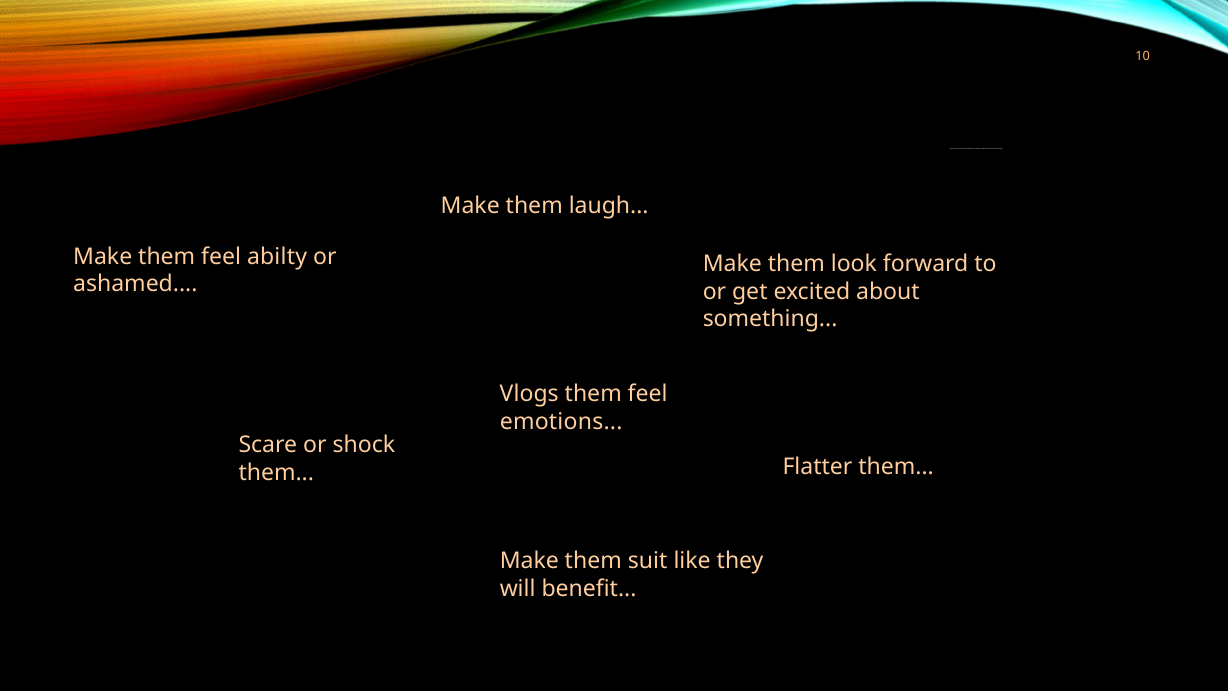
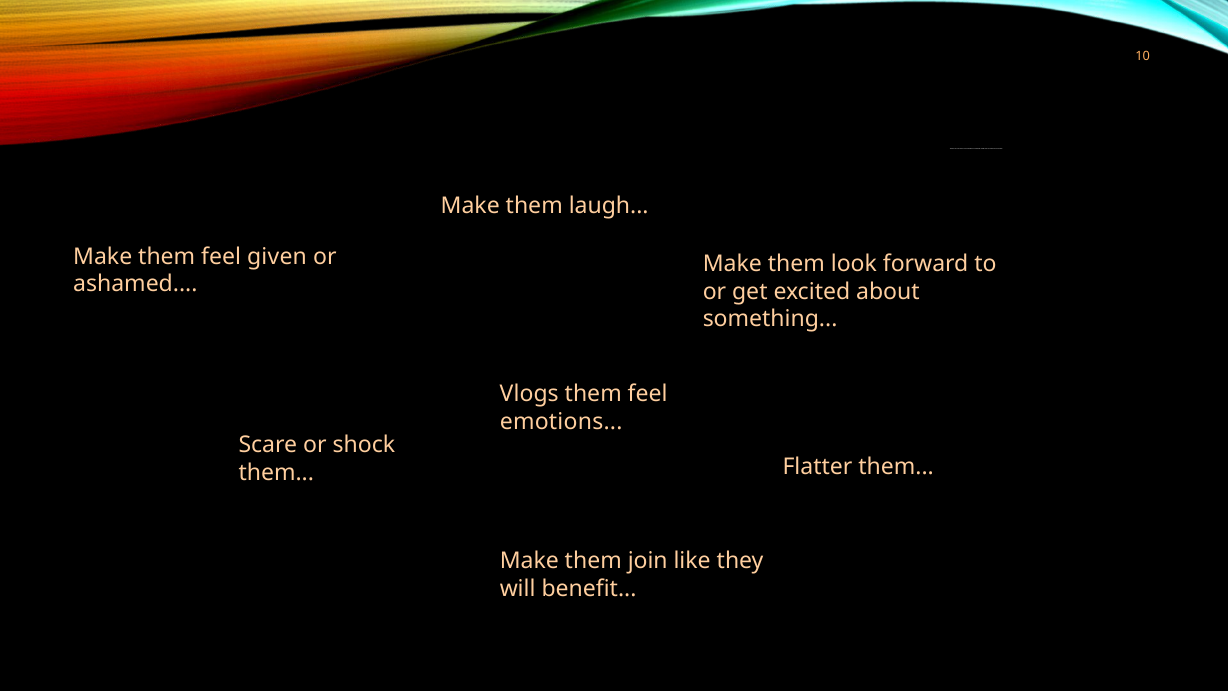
abilty: abilty -> given
suit: suit -> join
